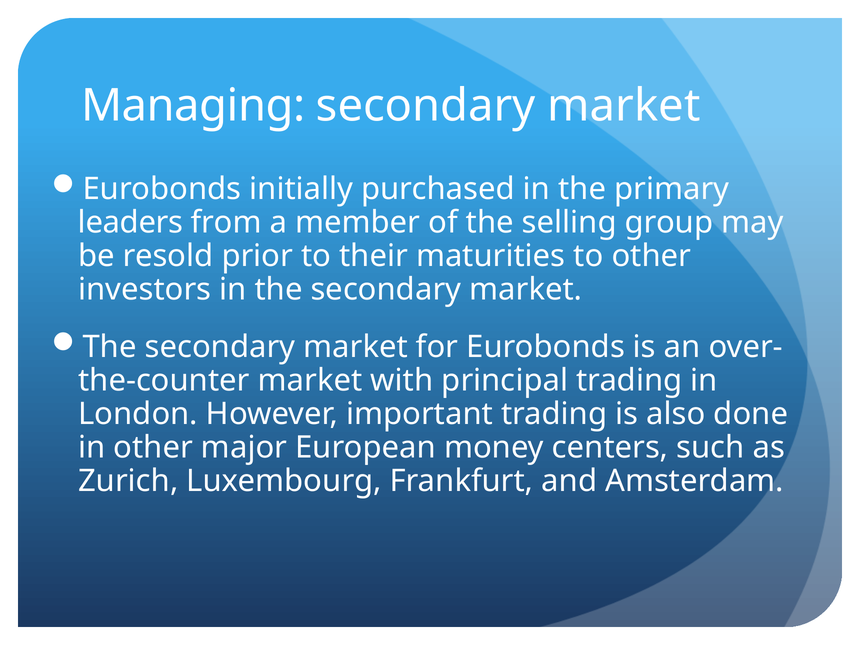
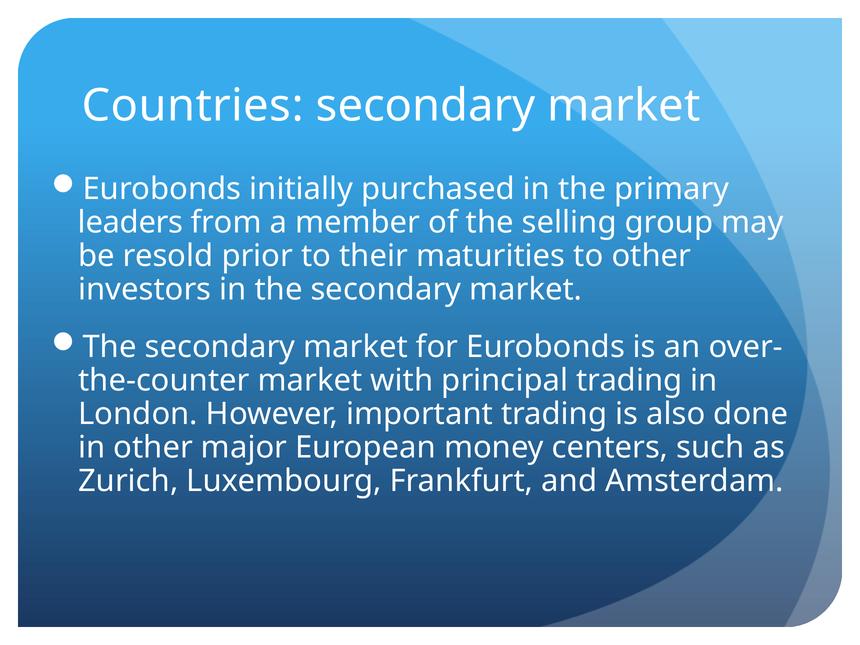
Managing: Managing -> Countries
